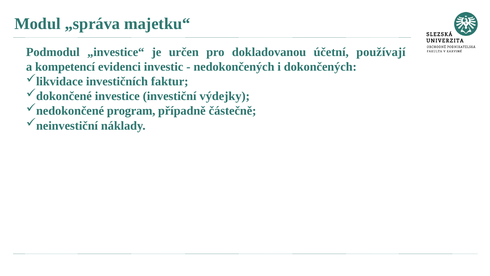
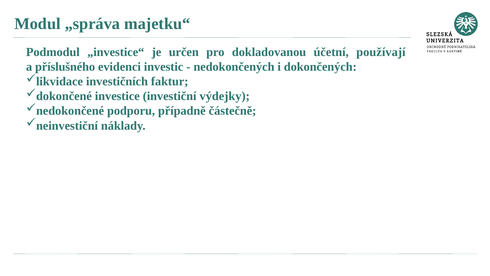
kompetencí: kompetencí -> příslušného
program: program -> podporu
